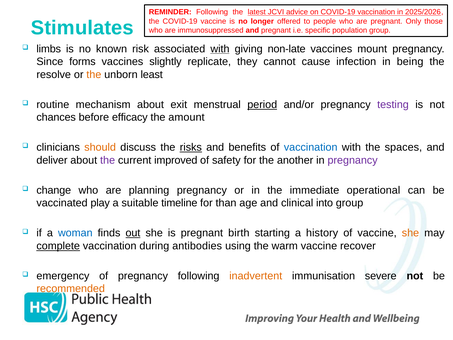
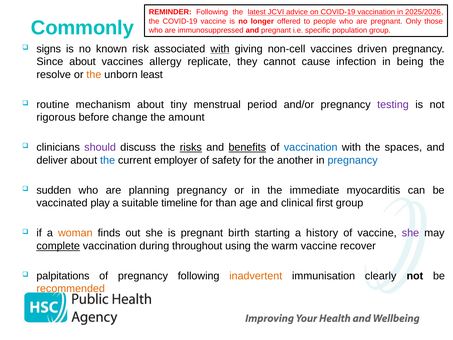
Stimulates: Stimulates -> Commonly
limbs: limbs -> signs
non-late: non-late -> non-cell
mount: mount -> driven
Since forms: forms -> about
slightly: slightly -> allergy
exit: exit -> tiny
period underline: present -> none
chances: chances -> rigorous
efficacy: efficacy -> change
should colour: orange -> purple
benefits underline: none -> present
the at (108, 160) colour: purple -> blue
improved: improved -> employer
pregnancy at (353, 160) colour: purple -> blue
change: change -> sudden
operational: operational -> myocarditis
into: into -> first
woman colour: blue -> orange
out underline: present -> none
she at (410, 233) colour: orange -> purple
antibodies: antibodies -> throughout
emergency: emergency -> palpitations
severe: severe -> clearly
